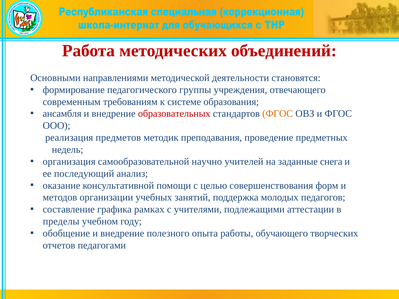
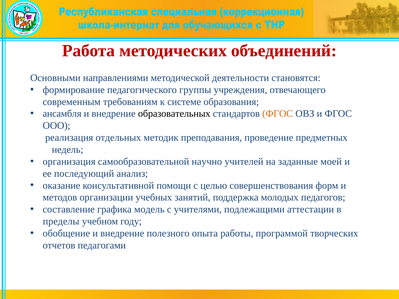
образовательных colour: red -> black
предметов: предметов -> отдельных
снега: снега -> моей
рамках: рамках -> модель
обучающего: обучающего -> программой
